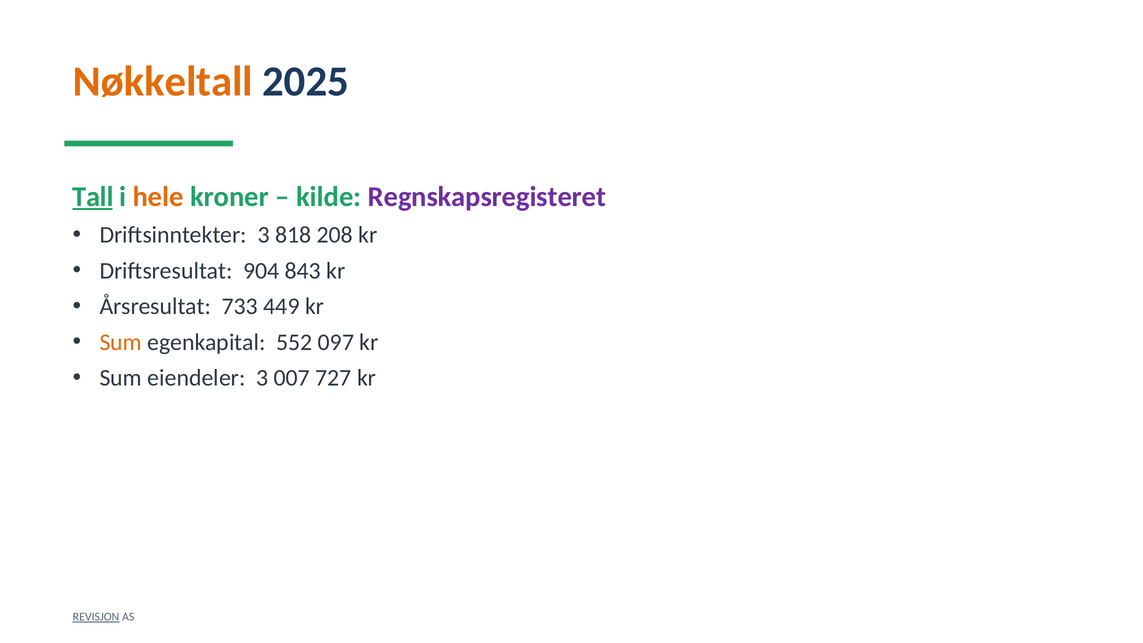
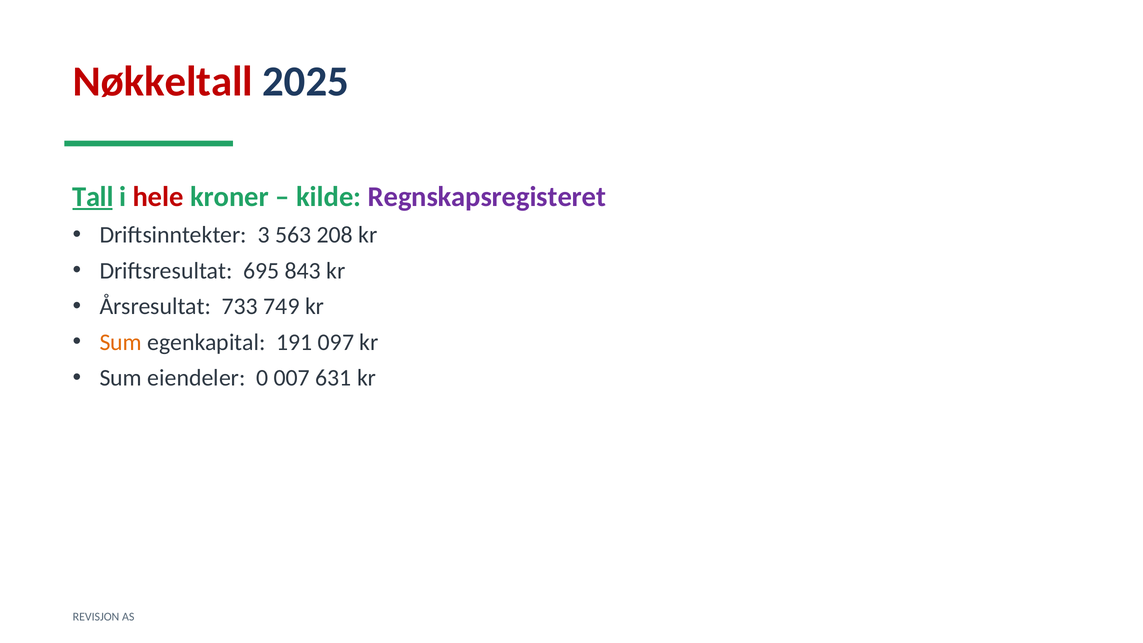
Nøkkeltall colour: orange -> red
hele colour: orange -> red
818: 818 -> 563
904: 904 -> 695
449: 449 -> 749
552: 552 -> 191
eiendeler 3: 3 -> 0
727: 727 -> 631
REVISJON underline: present -> none
